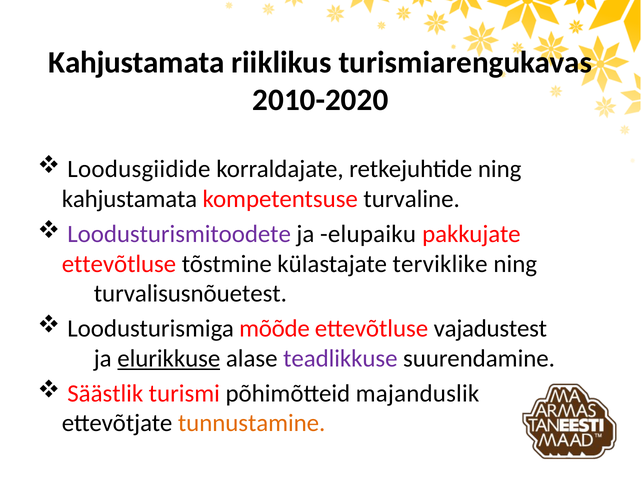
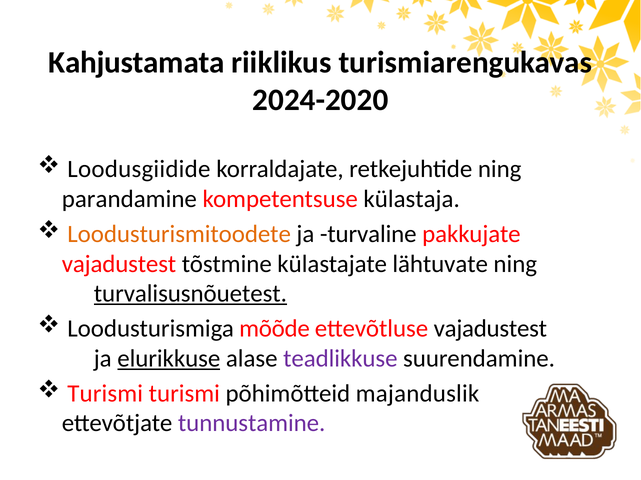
2010-2020: 2010-2020 -> 2024-2020
kahjustamata at (129, 199): kahjustamata -> parandamine
turvaline: turvaline -> külastaja
Loodusturismitoodete colour: purple -> orange
elupaiku: elupaiku -> turvaline
ettevõtluse at (119, 264): ettevõtluse -> vajadustest
terviklike: terviklike -> lähtuvate
turvalisusnõuetest underline: none -> present
Säästlik at (105, 394): Säästlik -> Turismi
tunnustamine colour: orange -> purple
